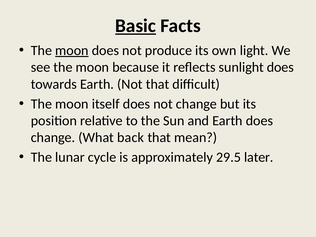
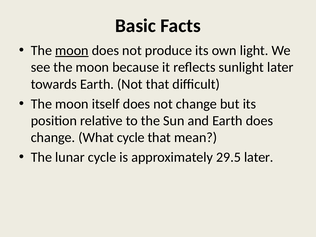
Basic underline: present -> none
sunlight does: does -> later
What back: back -> cycle
